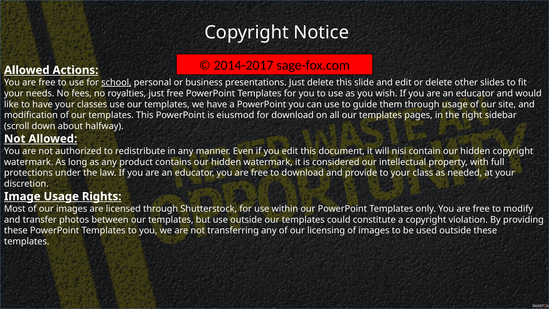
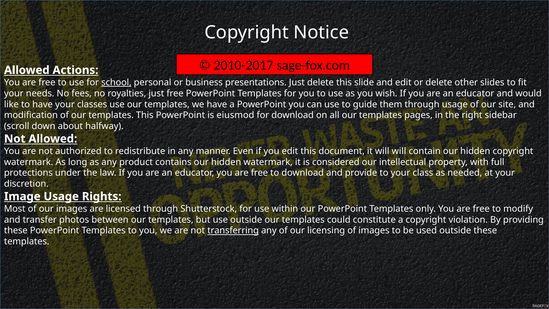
2014-2017: 2014-2017 -> 2010-2017
will nisi: nisi -> will
transferring underline: none -> present
